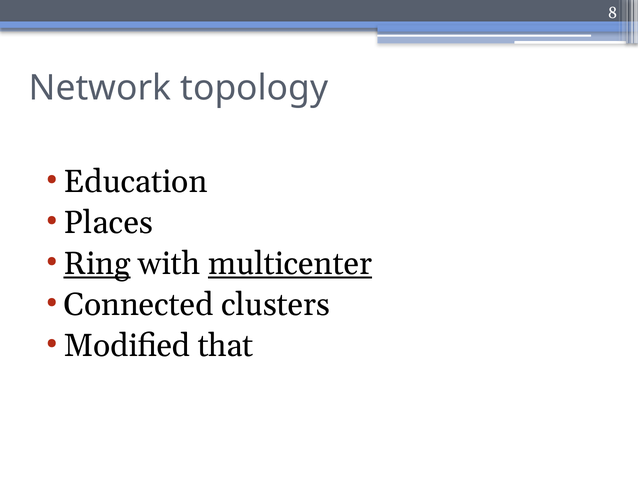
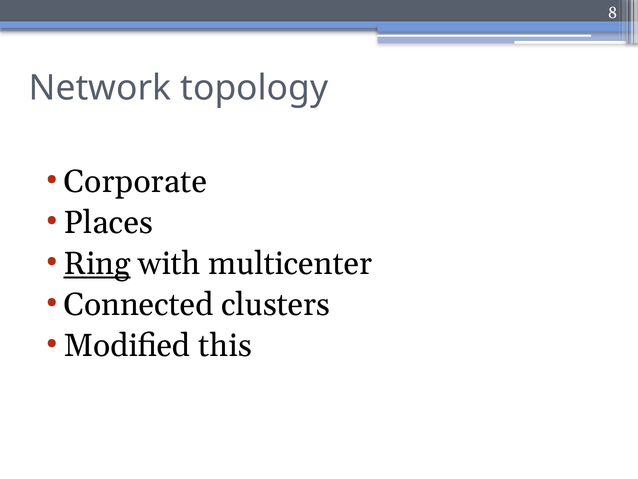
Education: Education -> Corporate
multicenter underline: present -> none
that: that -> this
